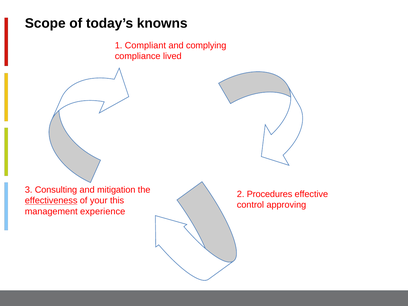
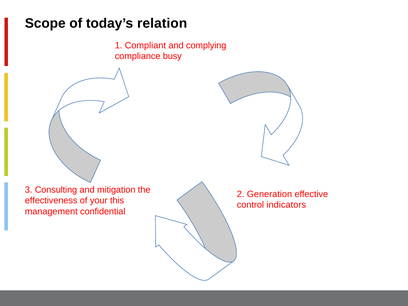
knowns: knowns -> relation
lived: lived -> busy
Procedures: Procedures -> Generation
effectiveness underline: present -> none
approving: approving -> indicators
experience: experience -> confidential
